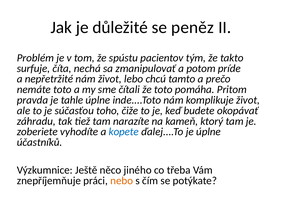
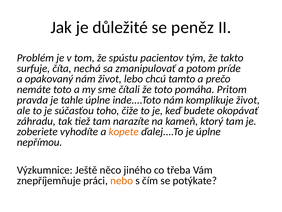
nepřetržité: nepřetržité -> opakovaný
kopete colour: blue -> orange
účastníků: účastníků -> nepřímou
